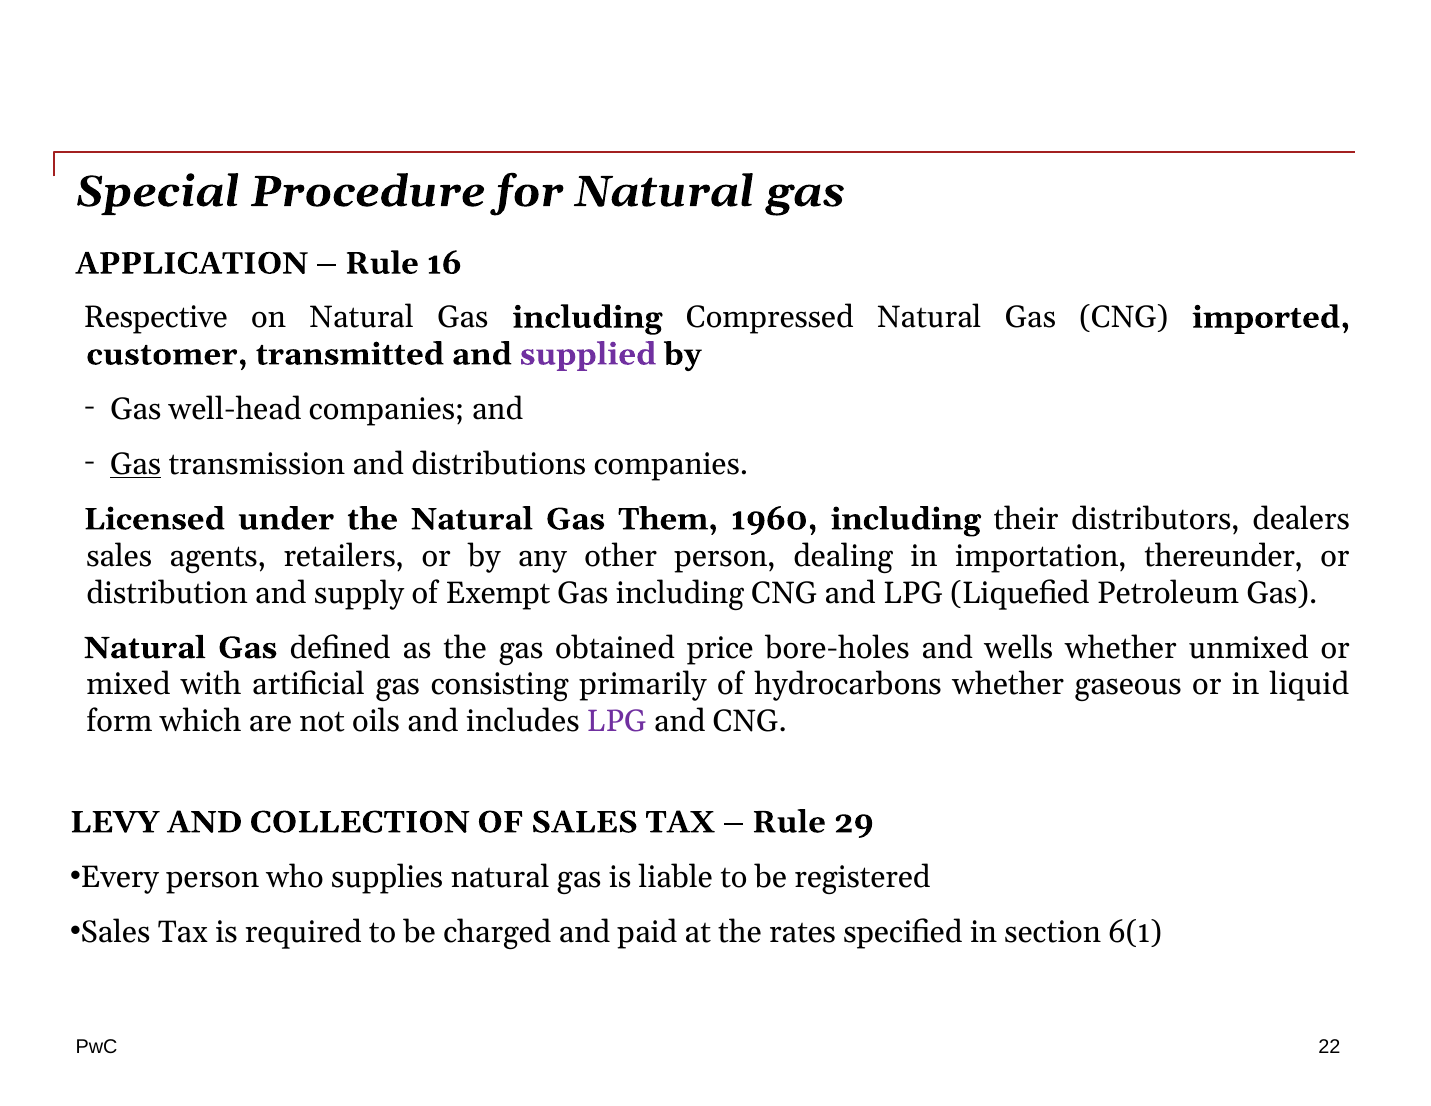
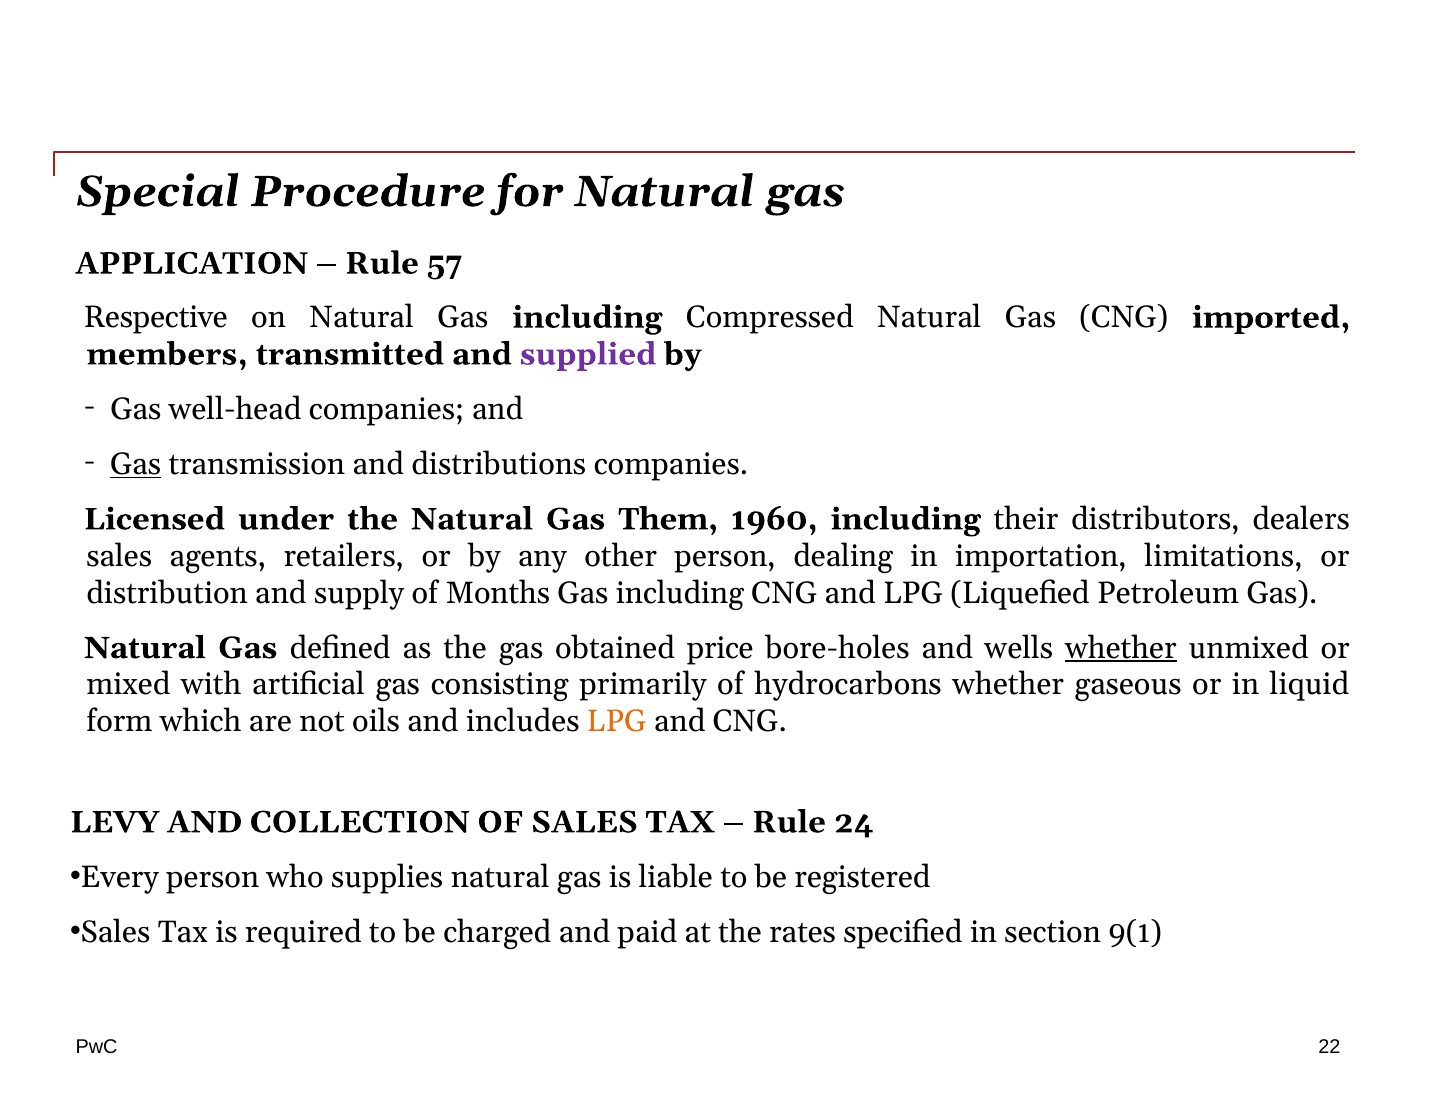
16: 16 -> 57
customer: customer -> members
thereunder: thereunder -> limitations
Exempt: Exempt -> Months
whether at (1121, 648) underline: none -> present
LPG at (617, 722) colour: purple -> orange
29: 29 -> 24
6(1: 6(1 -> 9(1
